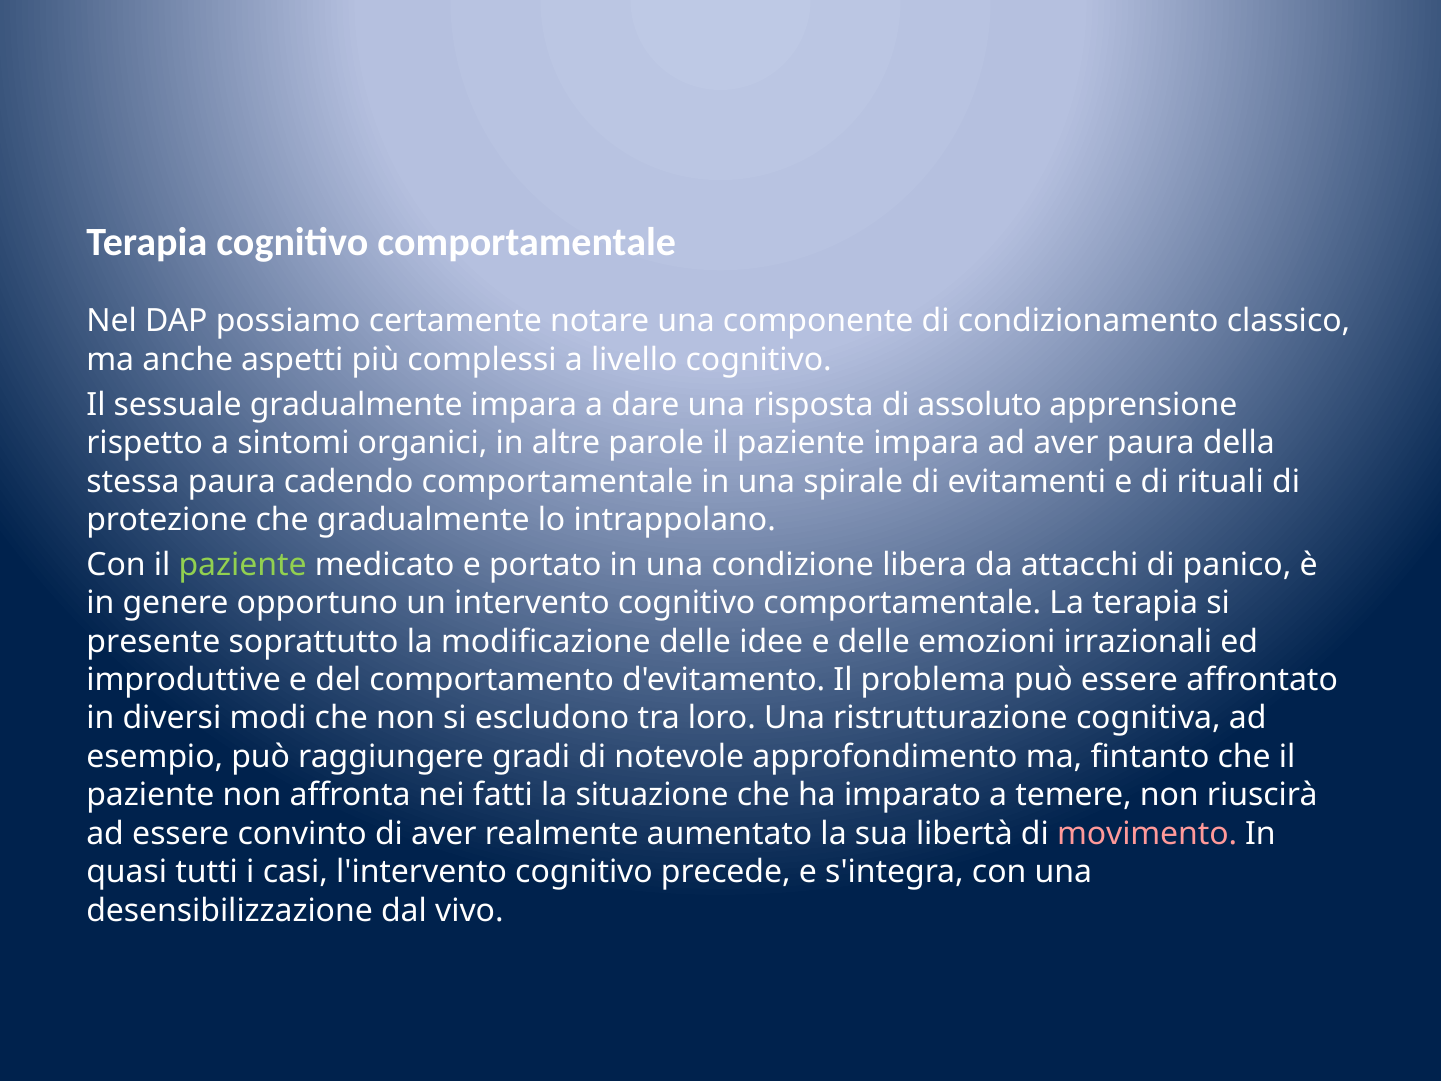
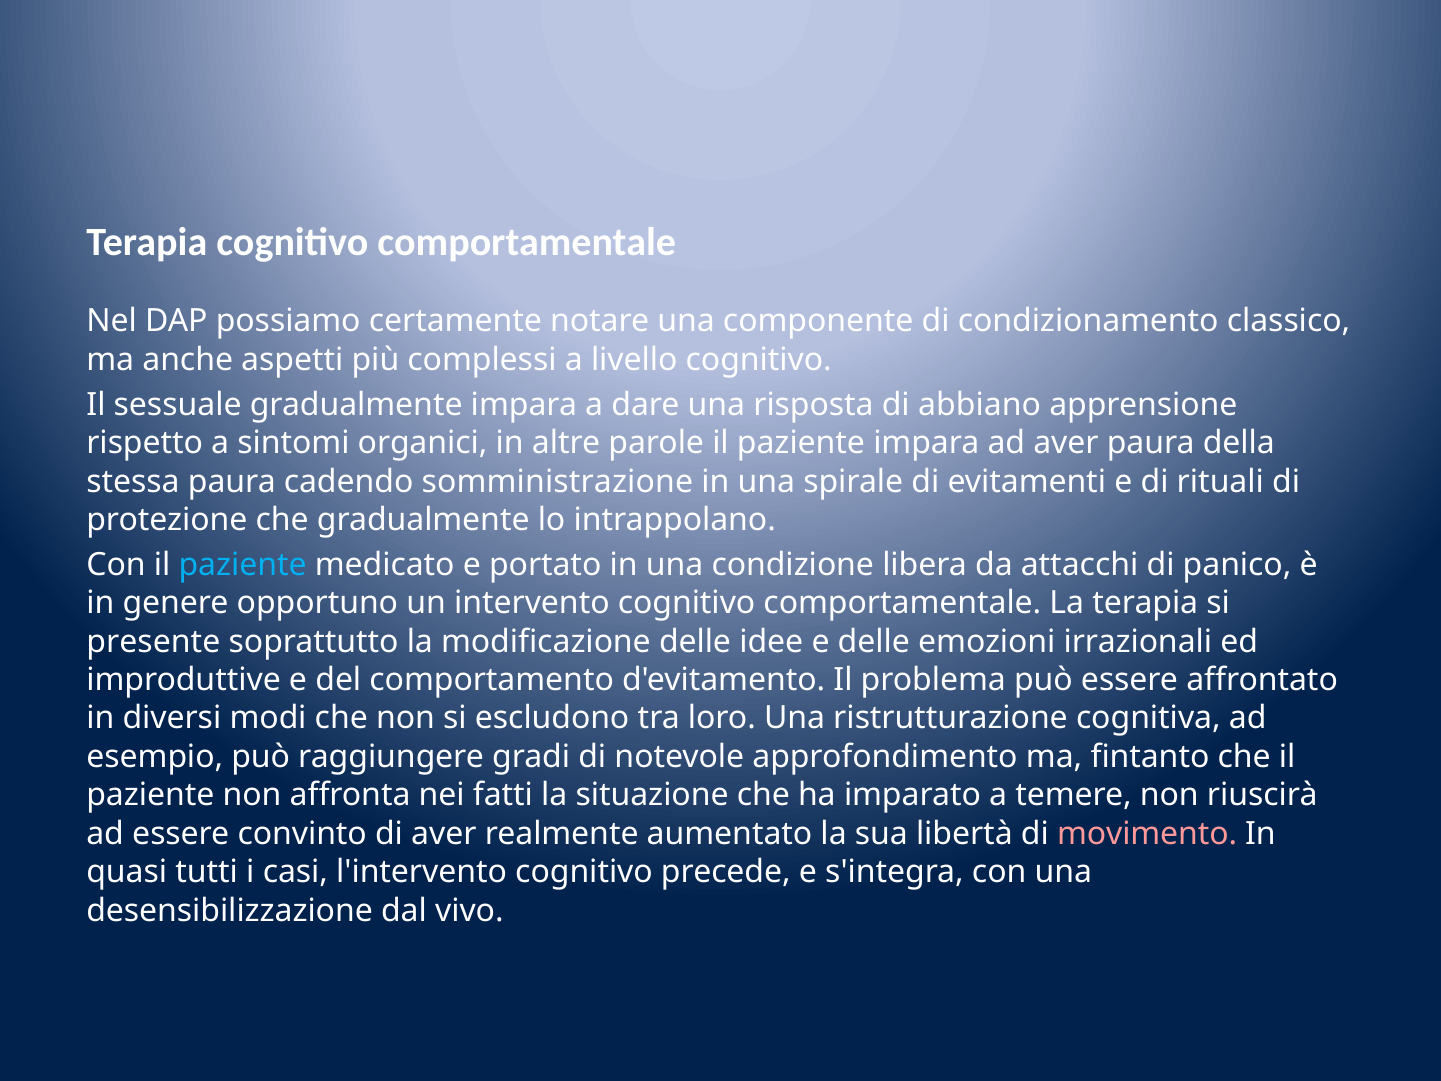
assoluto: assoluto -> abbiano
cadendo comportamentale: comportamentale -> somministrazione
paziente at (243, 565) colour: light green -> light blue
